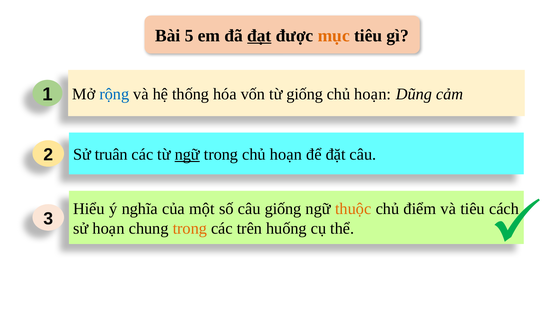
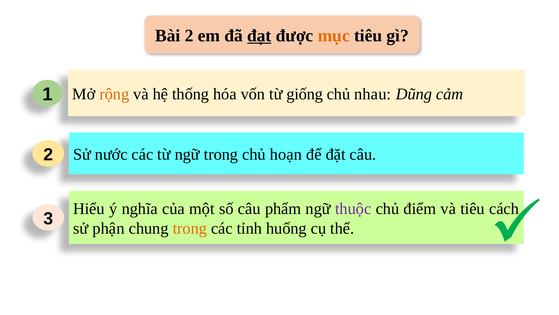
Bài 5: 5 -> 2
rộng colour: blue -> orange
hoạn at (373, 94): hoạn -> nhau
truân: truân -> nước
ngữ at (187, 154) underline: present -> none
câu giống: giống -> phẩm
thuộc colour: orange -> purple
sử hoạn: hoạn -> phận
trên: trên -> tỉnh
